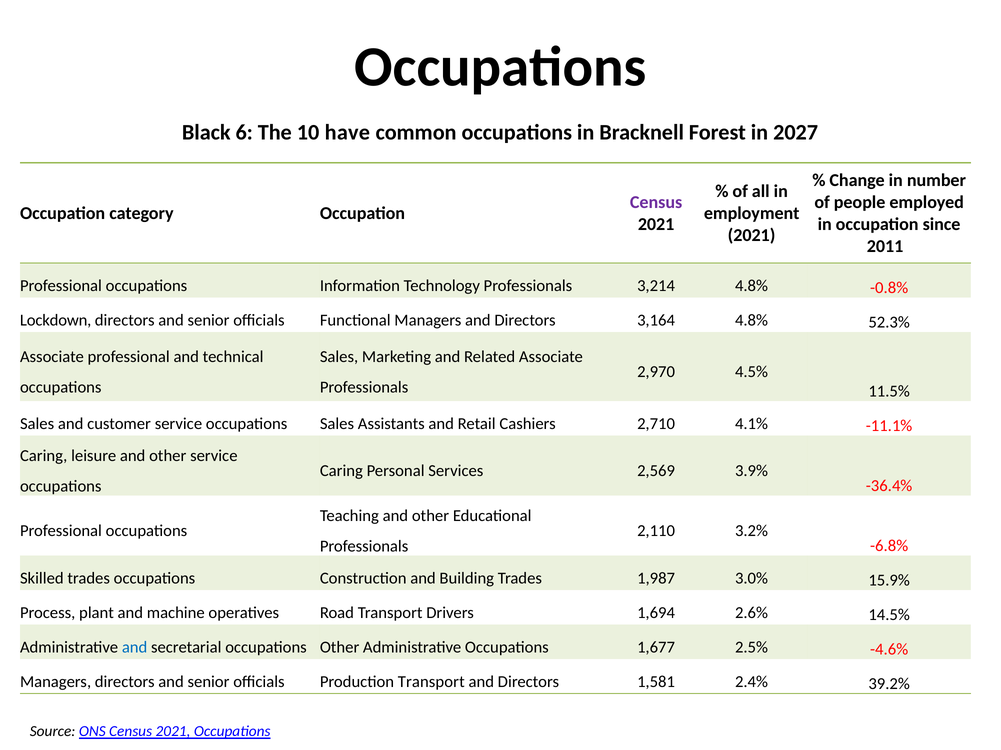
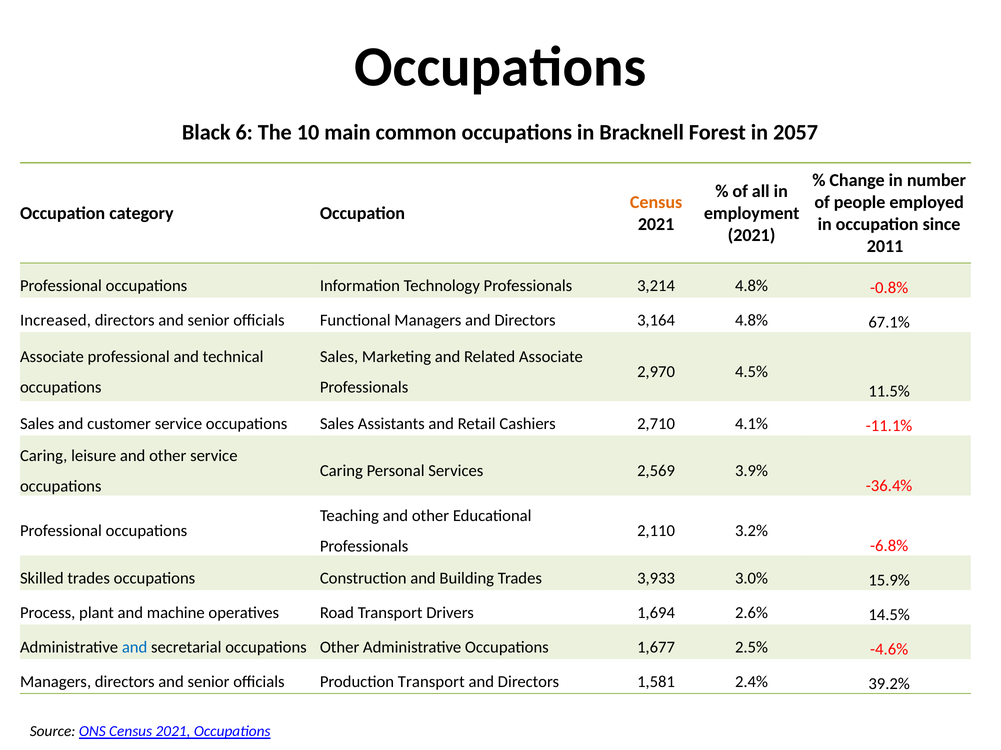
have: have -> main
2027: 2027 -> 2057
Census at (656, 202) colour: purple -> orange
Lockdown: Lockdown -> Increased
52.3%: 52.3% -> 67.1%
1,987: 1,987 -> 3,933
